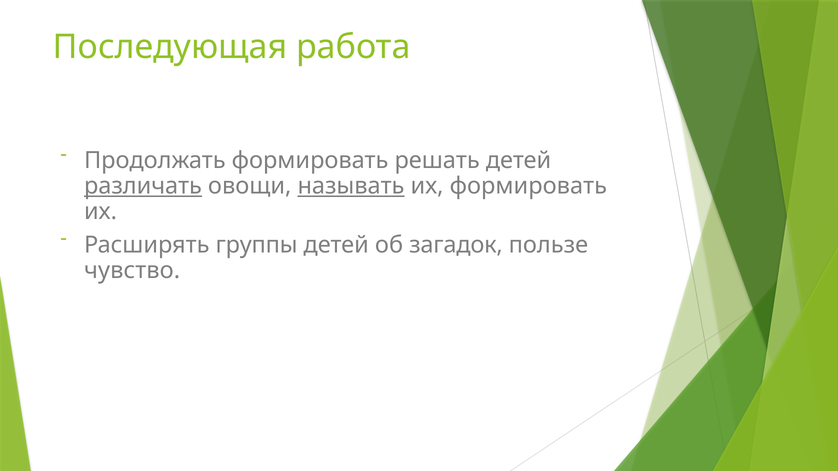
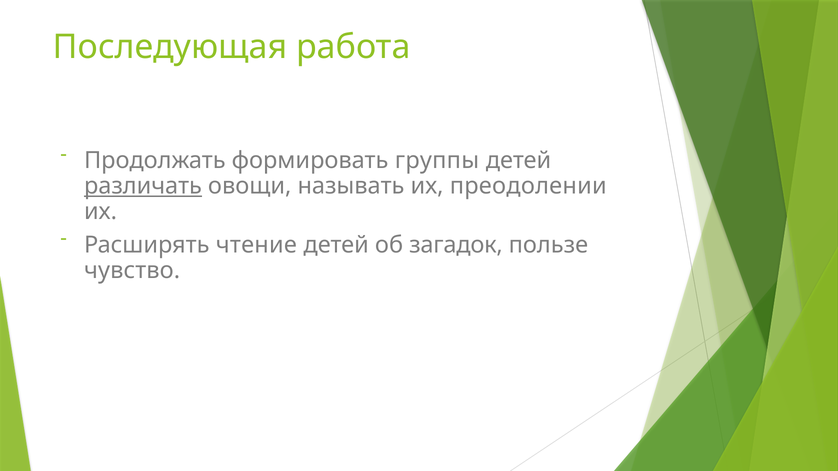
решать: решать -> группы
называть underline: present -> none
их формировать: формировать -> преодолении
группы: группы -> чтение
